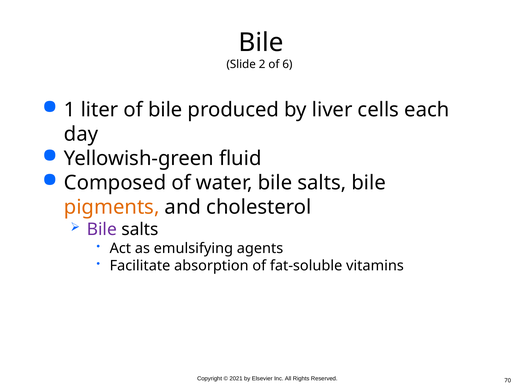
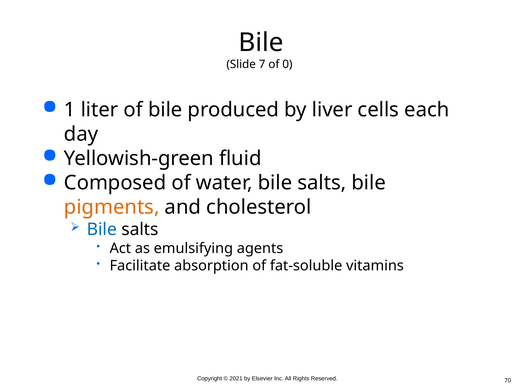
2: 2 -> 7
6: 6 -> 0
Bile at (102, 230) colour: purple -> blue
